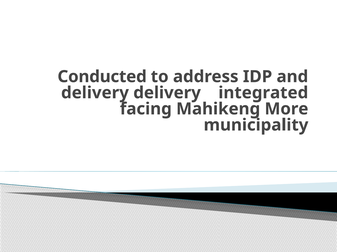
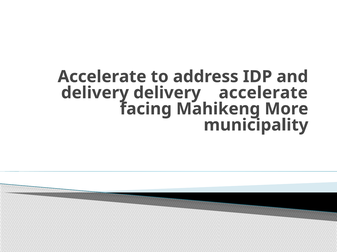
Conducted at (102, 77): Conducted -> Accelerate
delivery integrated: integrated -> accelerate
